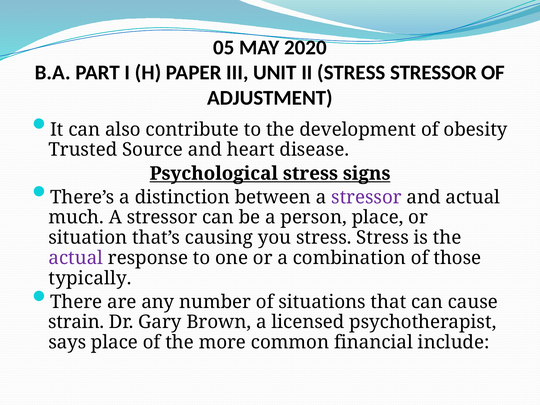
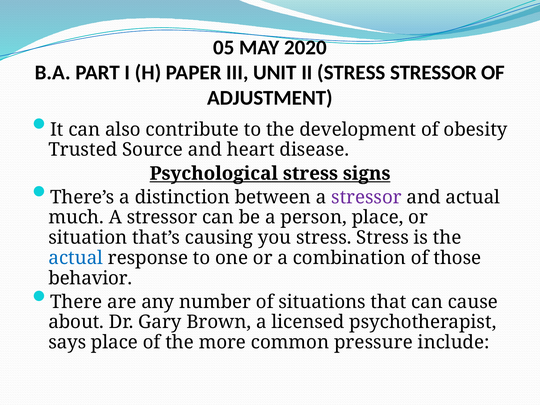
actual at (76, 258) colour: purple -> blue
typically: typically -> behavior
strain: strain -> about
financial: financial -> pressure
